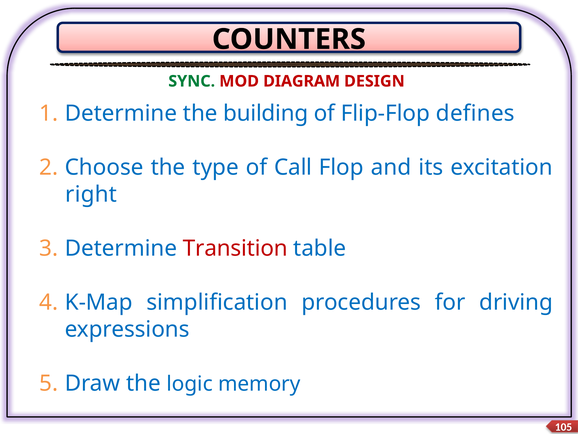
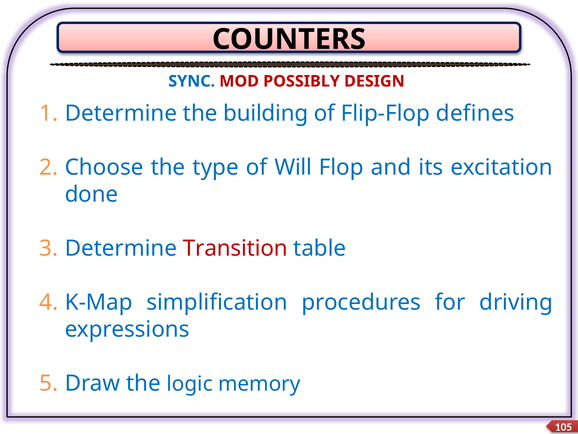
SYNC colour: green -> blue
DIAGRAM: DIAGRAM -> POSSIBLY
Call: Call -> Will
right: right -> done
